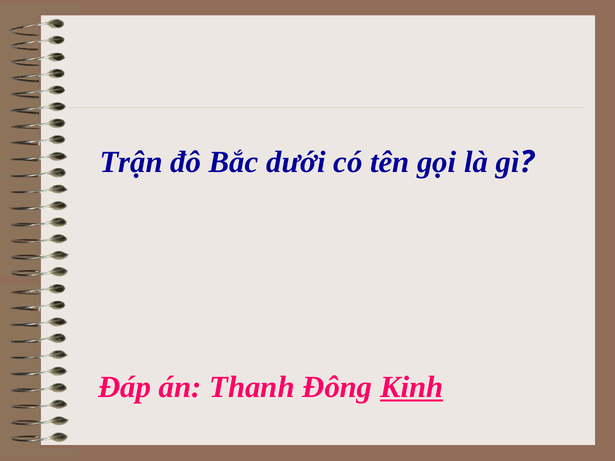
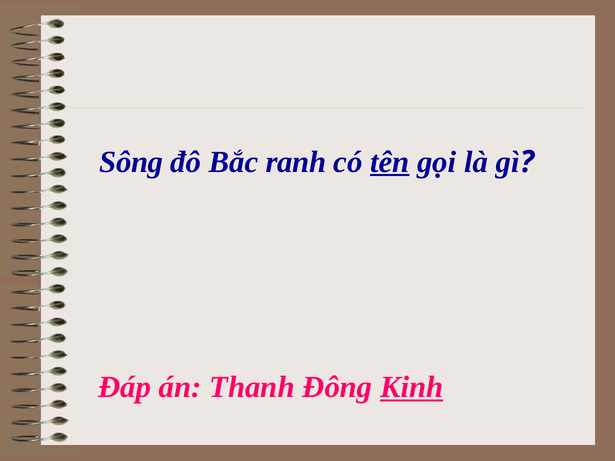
Trận: Trận -> Sông
dưới: dưới -> ranh
tên underline: none -> present
